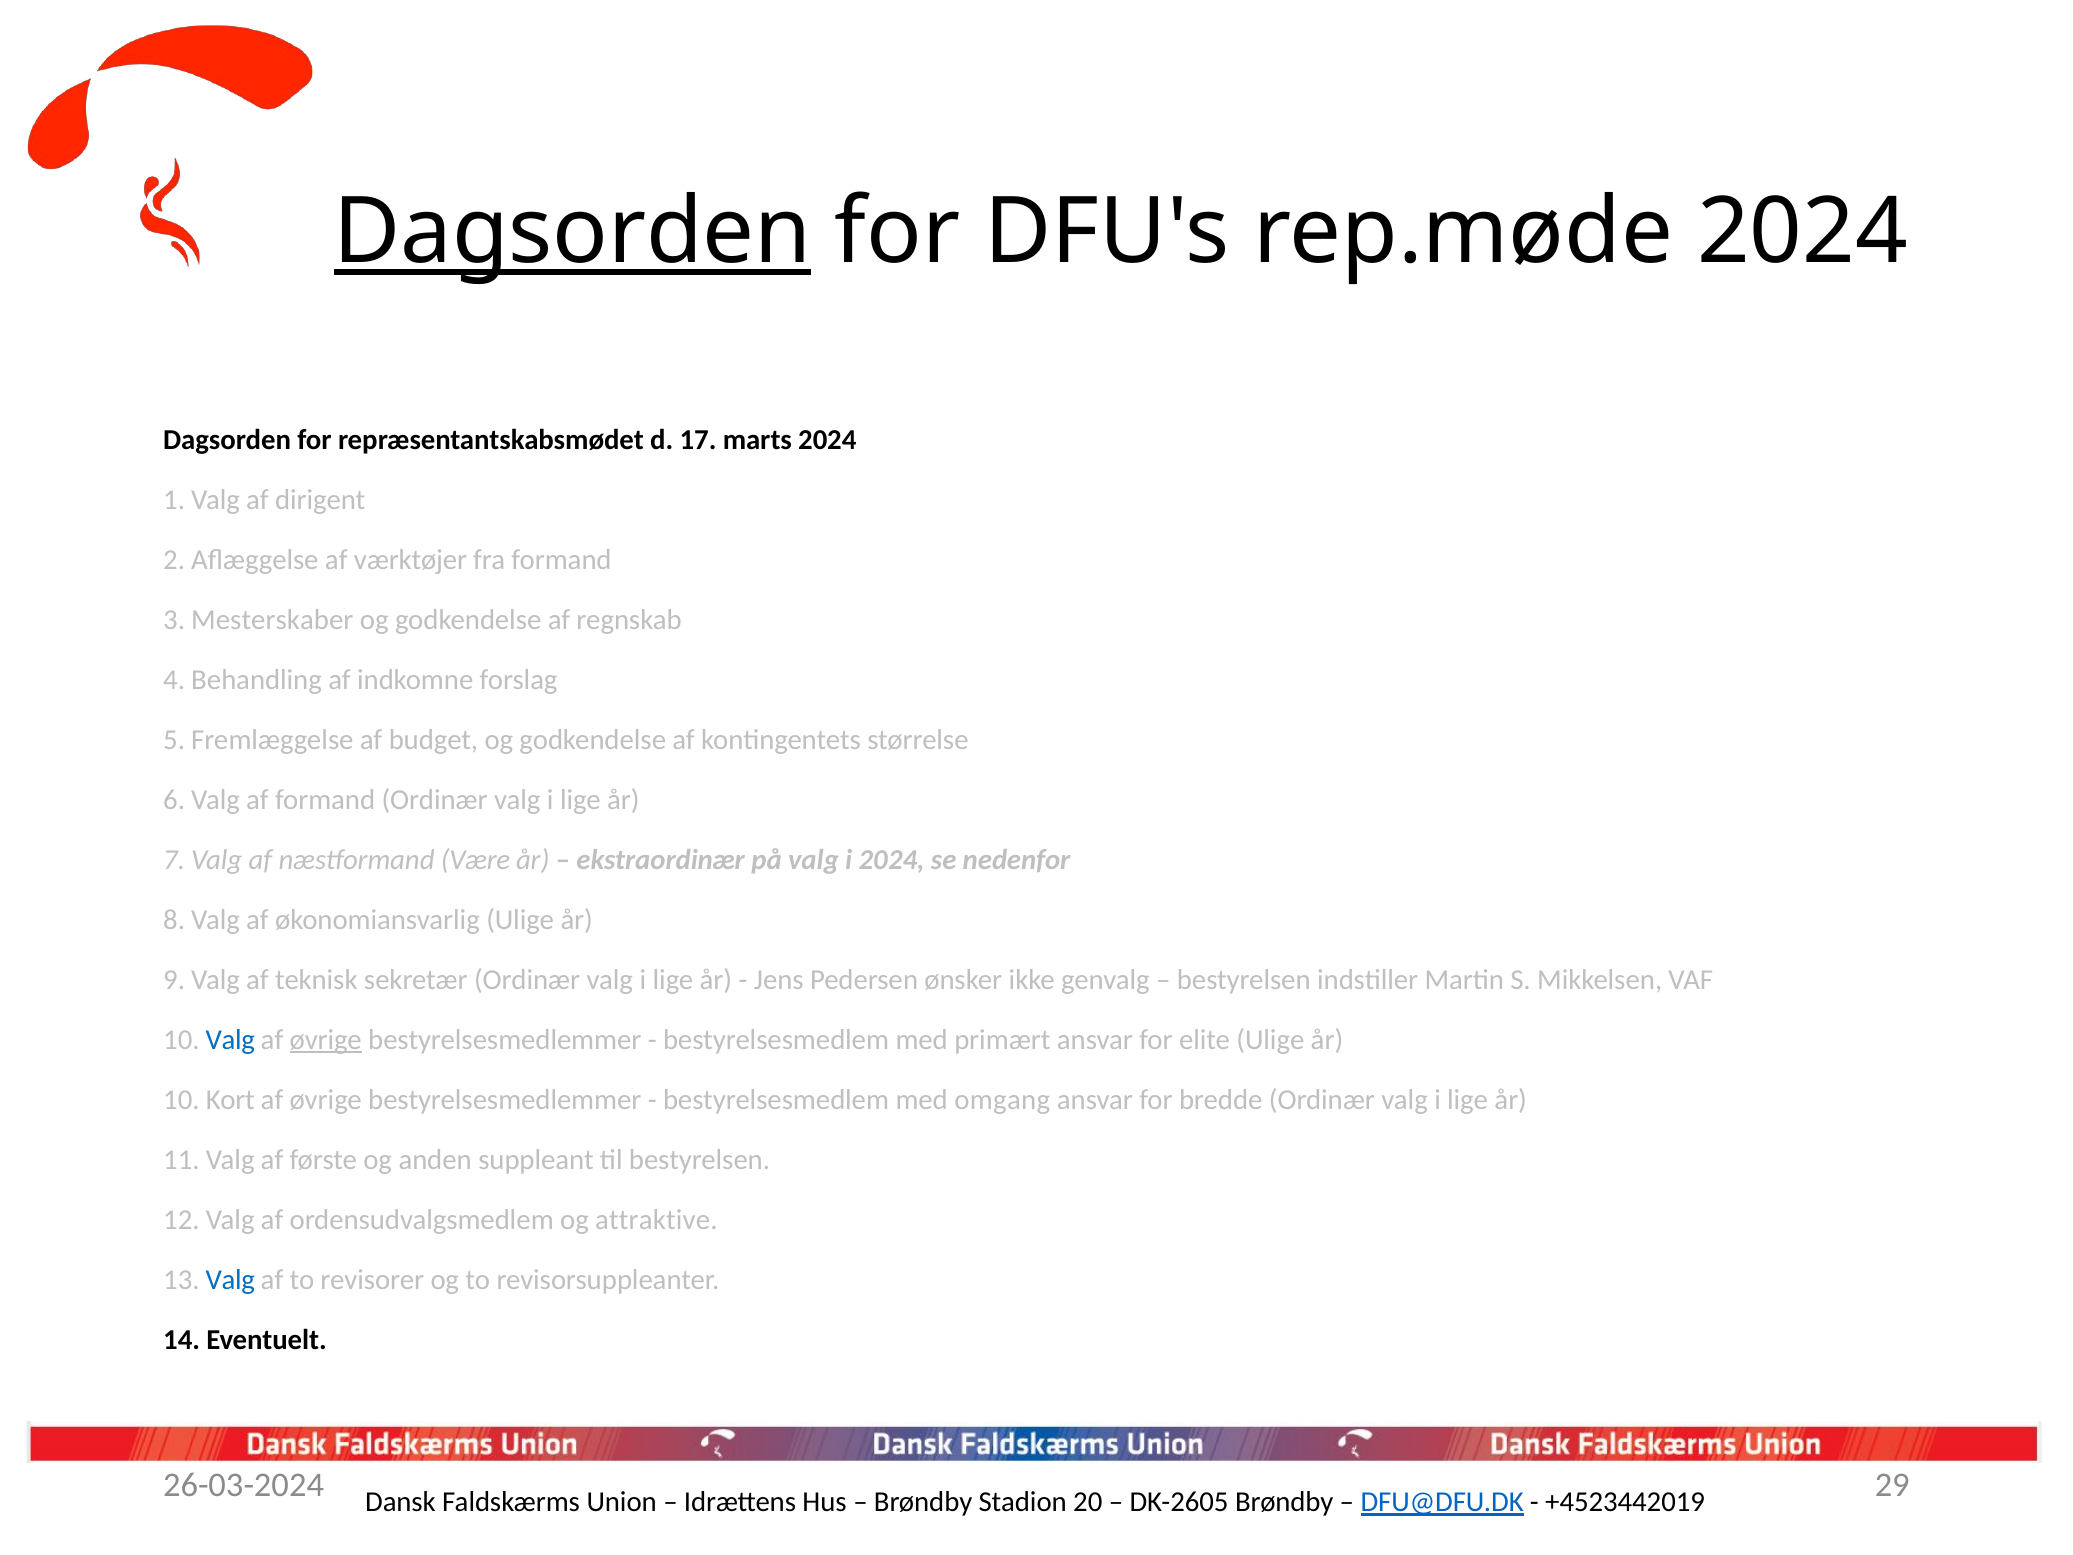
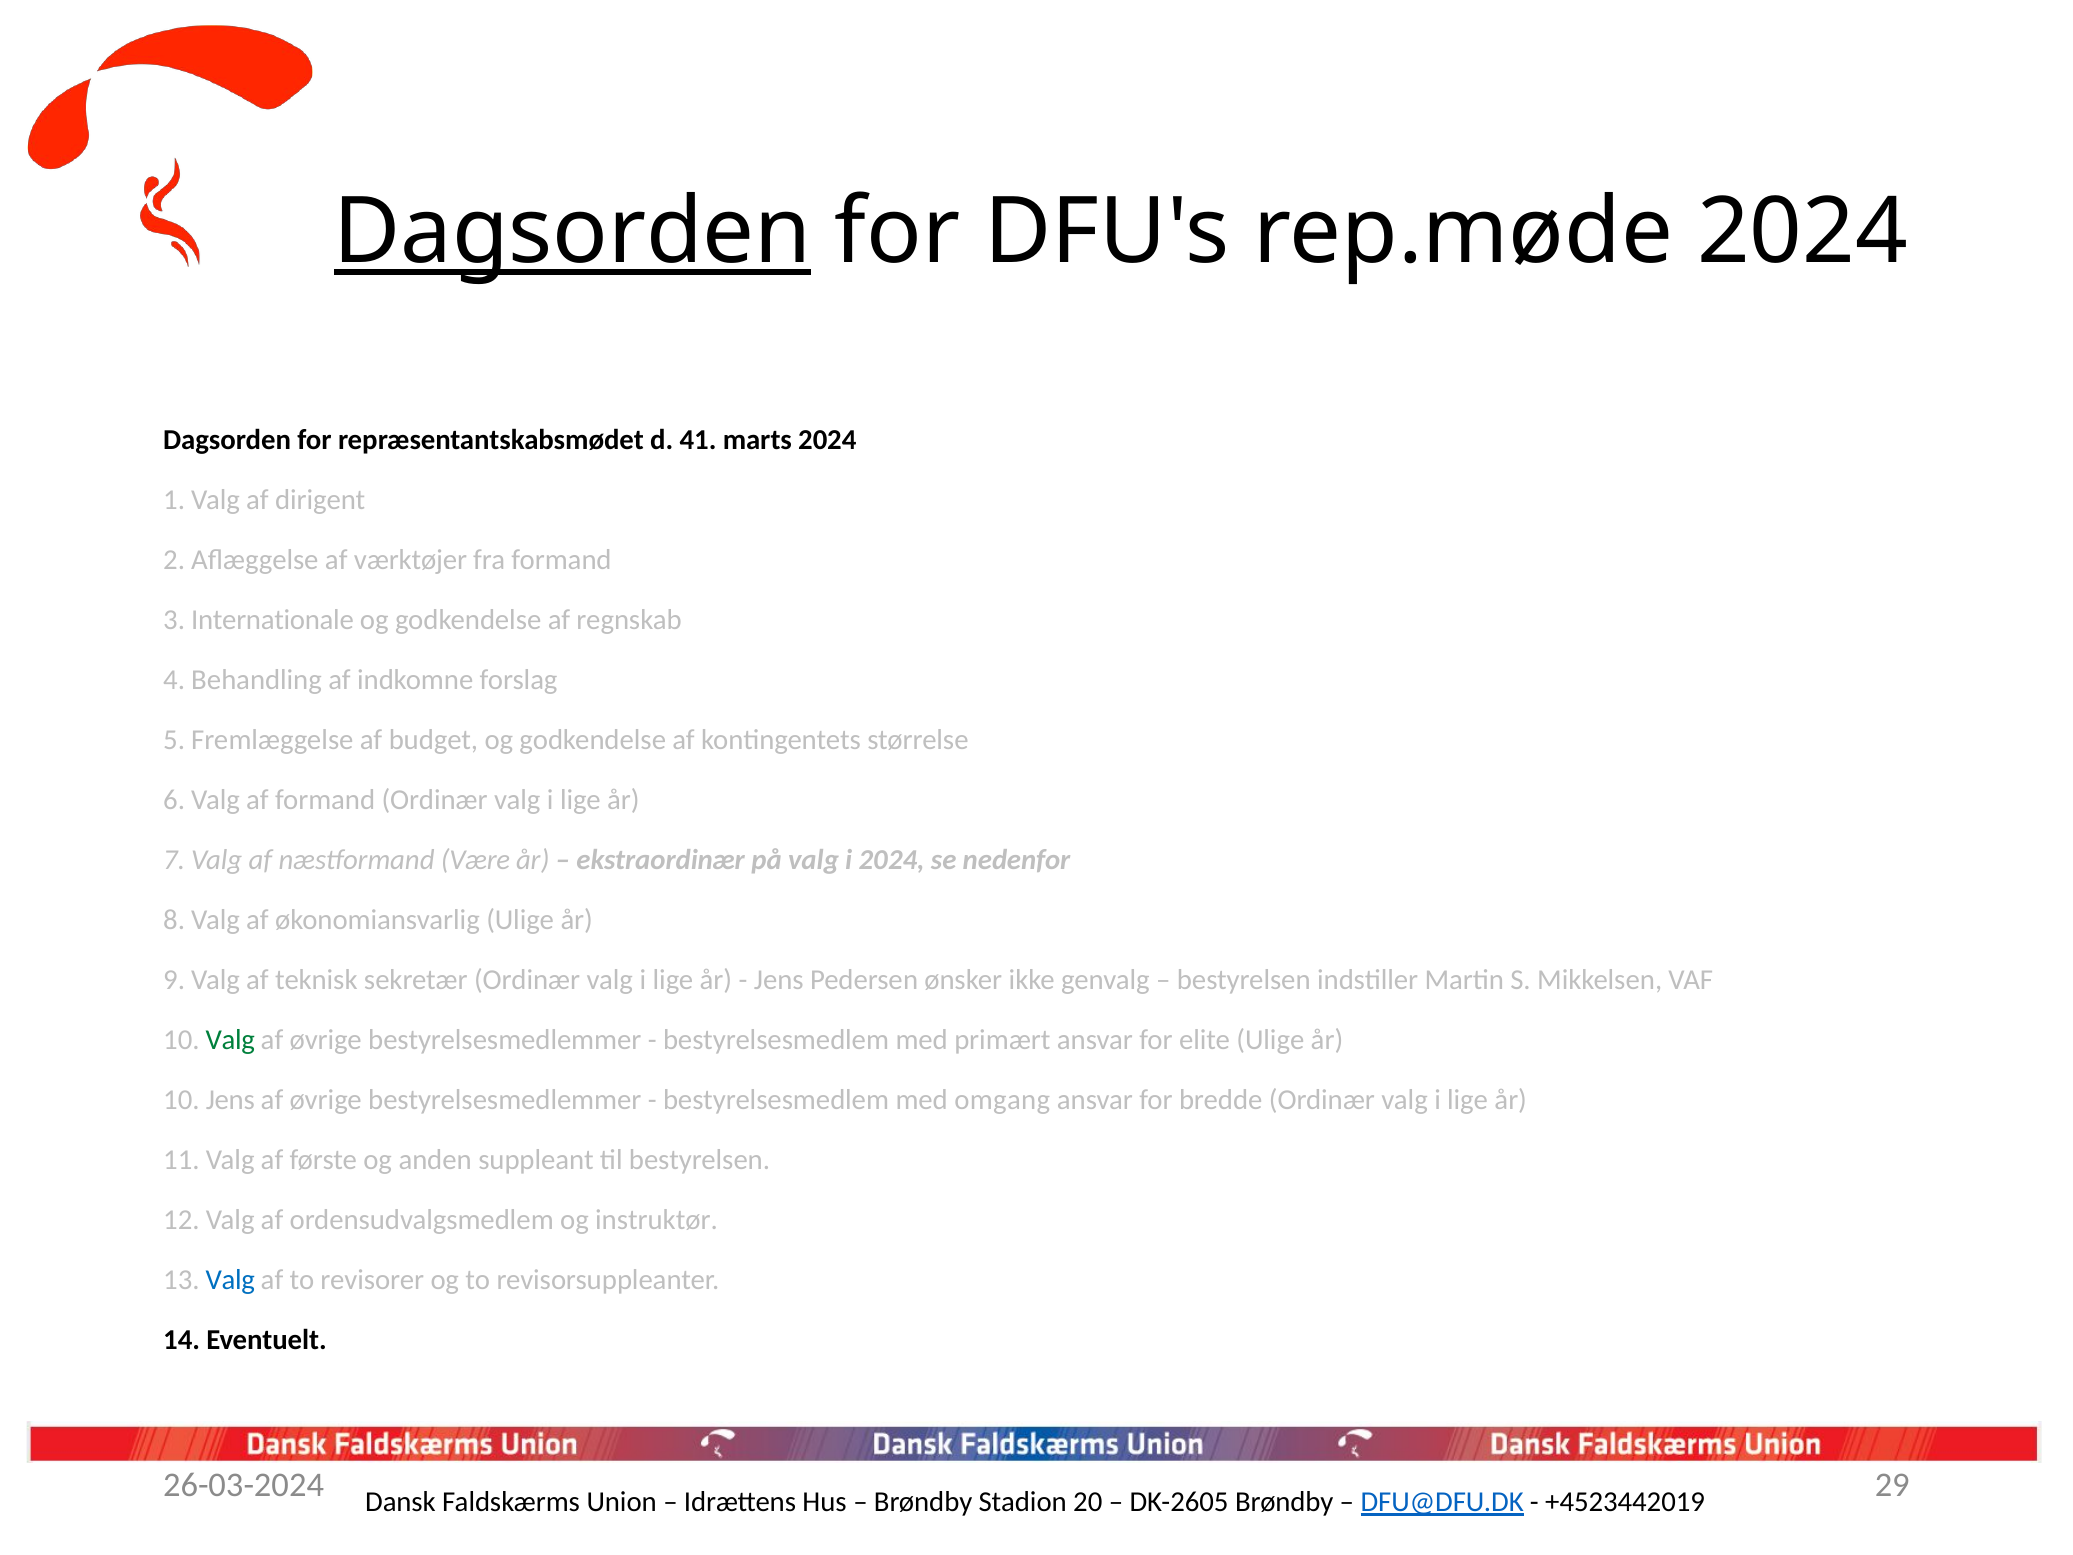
17: 17 -> 41
Mesterskaber: Mesterskaber -> Internationale
Valg at (230, 1039) colour: blue -> green
øvrige at (326, 1039) underline: present -> none
10 Kort: Kort -> Jens
attraktive: attraktive -> instruktør
